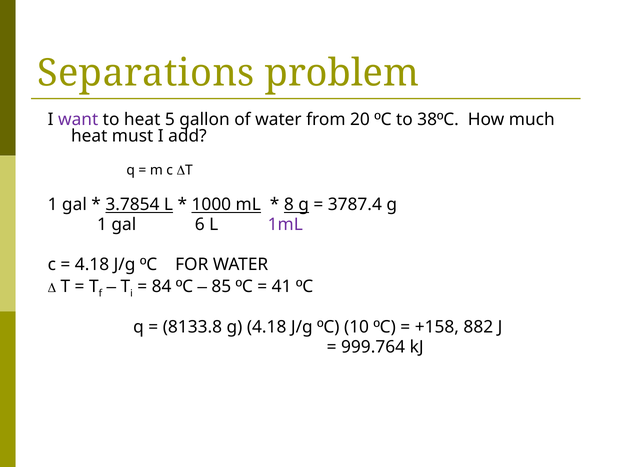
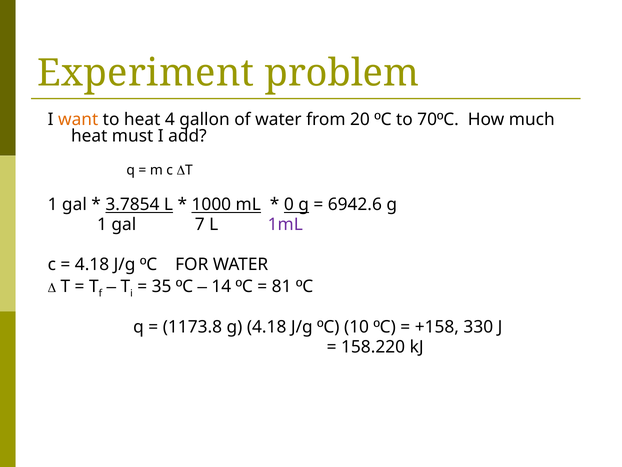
Separations: Separations -> Experiment
want colour: purple -> orange
5: 5 -> 4
38: 38 -> 70
8: 8 -> 0
3787.4: 3787.4 -> 6942.6
6: 6 -> 7
84: 84 -> 35
85: 85 -> 14
41: 41 -> 81
8133.8: 8133.8 -> 1173.8
882: 882 -> 330
999.764: 999.764 -> 158.220
